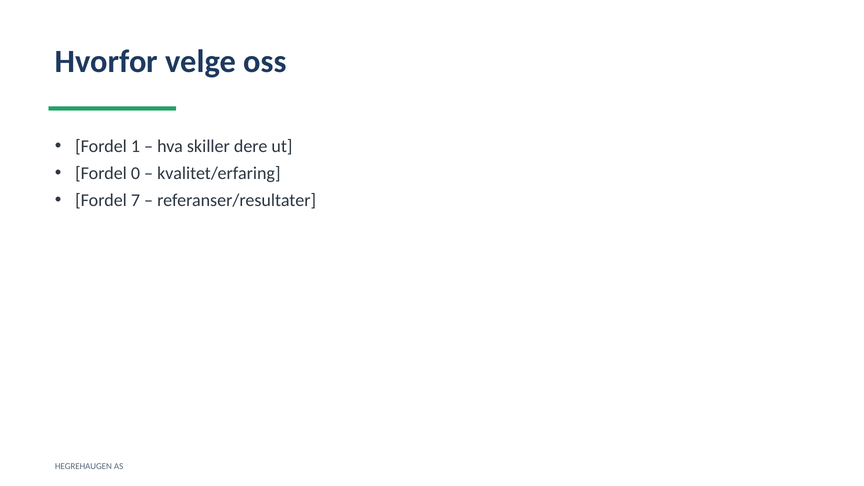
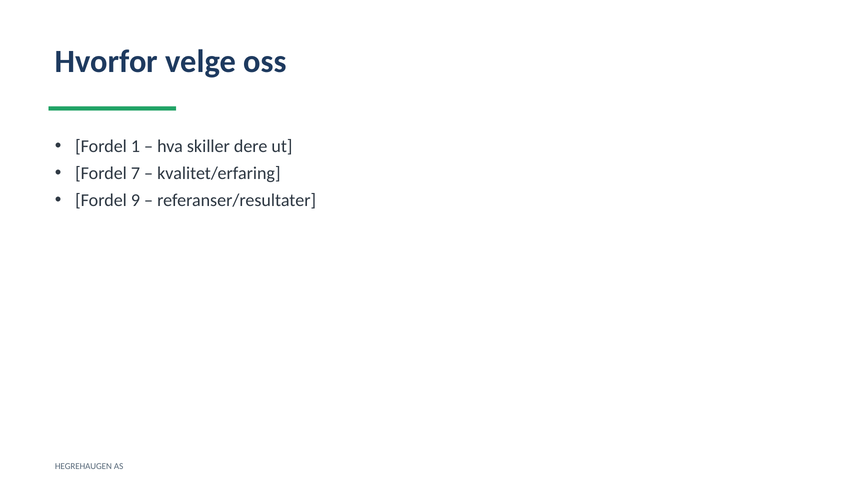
0: 0 -> 7
7: 7 -> 9
